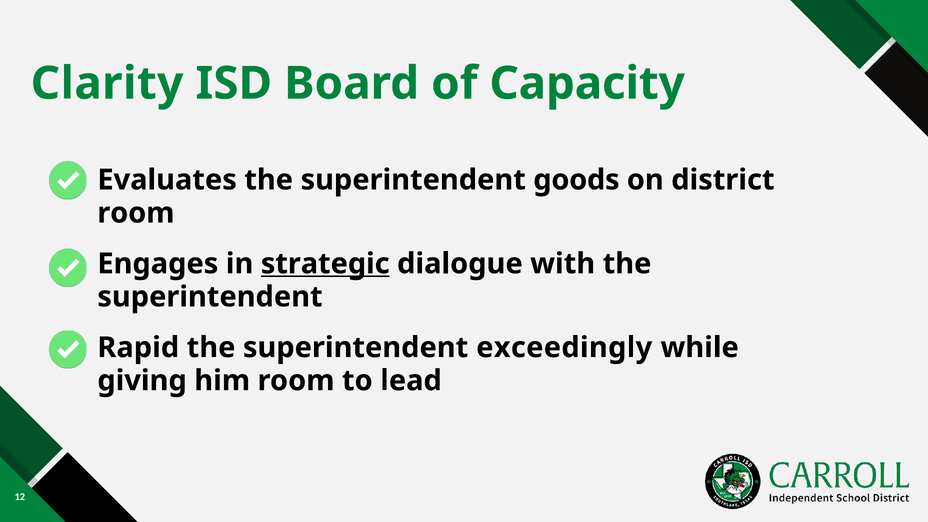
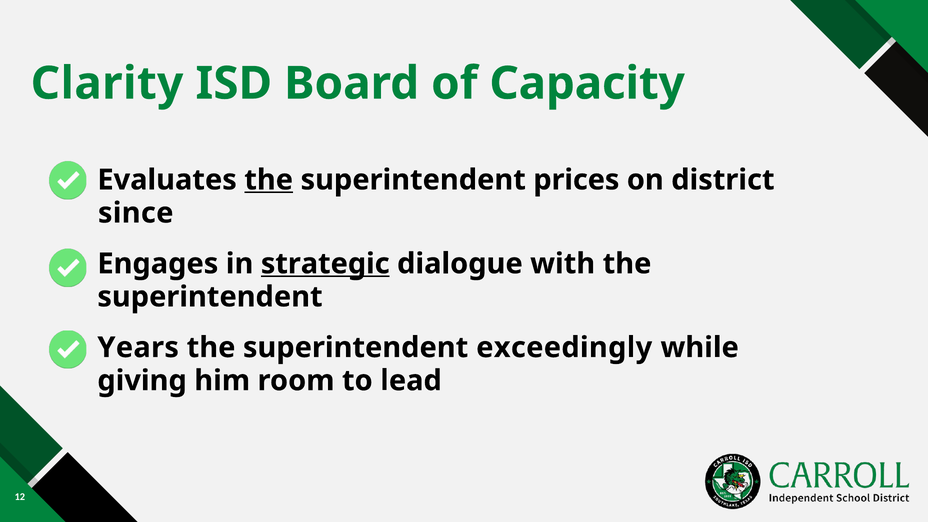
the at (269, 180) underline: none -> present
goods: goods -> prices
room at (136, 213): room -> since
Rapid: Rapid -> Years
